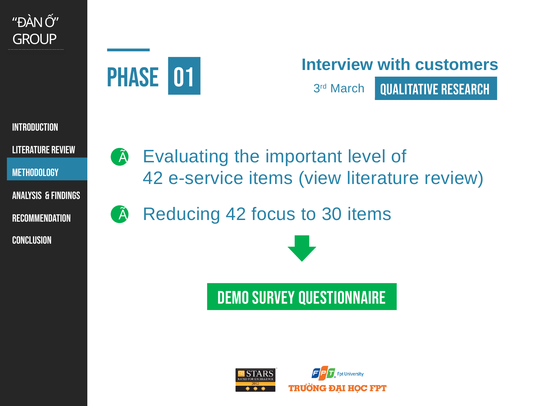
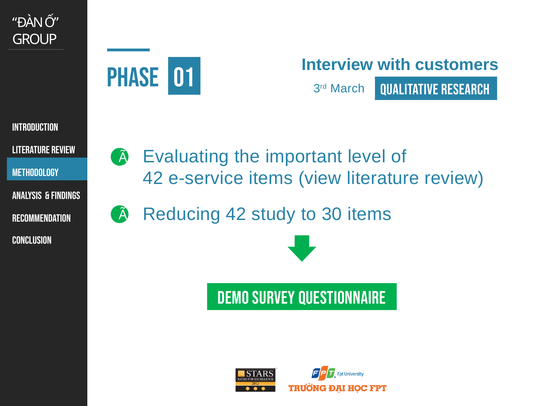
focus: focus -> study
